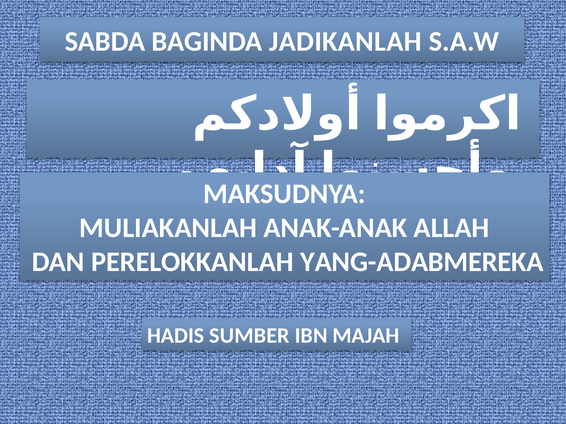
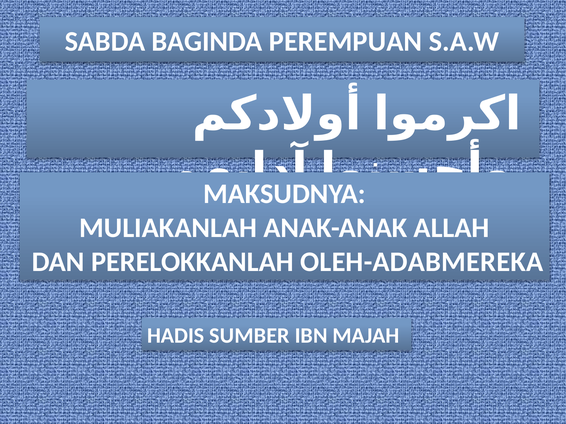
JADIKANLAH: JADIKANLAH -> PEREMPUAN
YANG-ADABMEREKA: YANG-ADABMEREKA -> OLEH-ADABMEREKA
